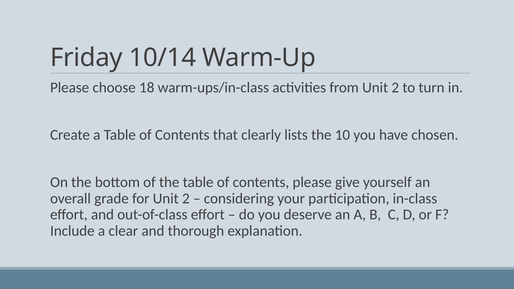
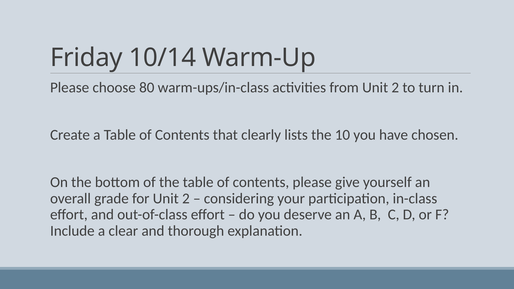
18: 18 -> 80
